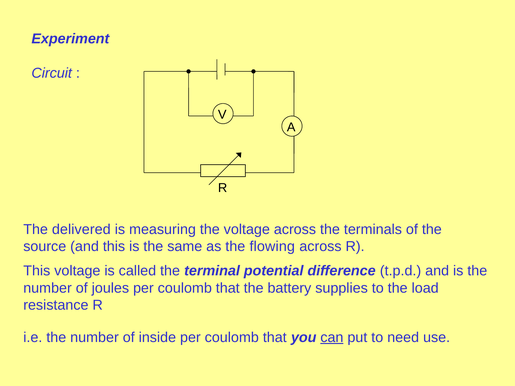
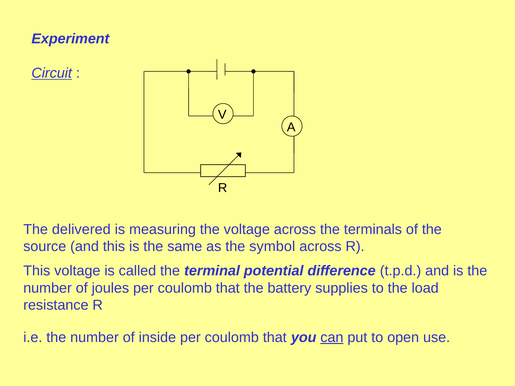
Circuit underline: none -> present
flowing: flowing -> symbol
need: need -> open
